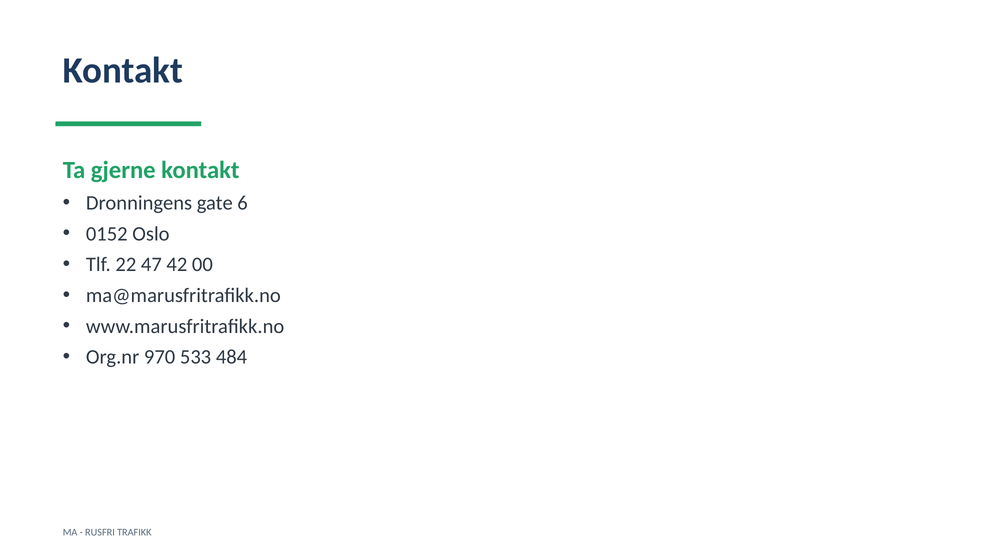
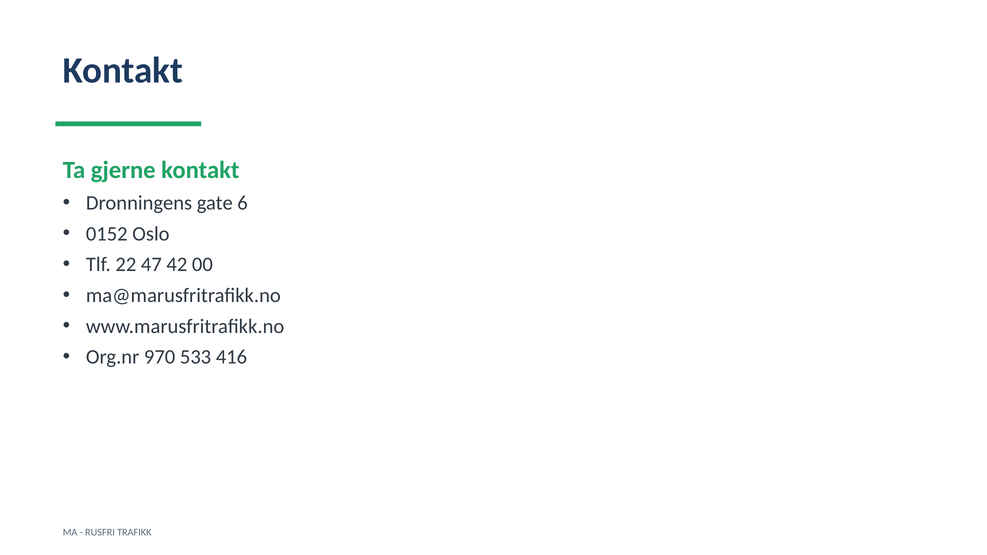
484: 484 -> 416
